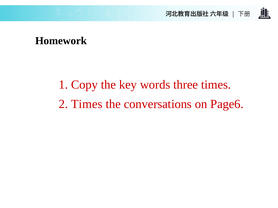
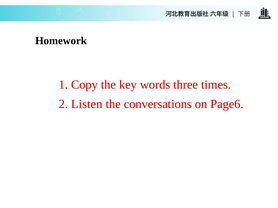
2 Times: Times -> Listen
